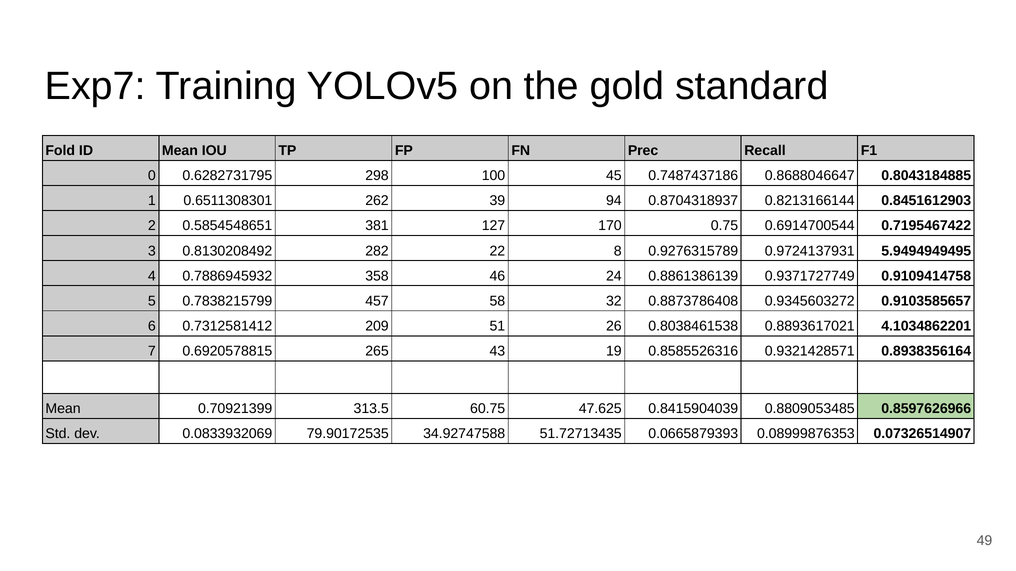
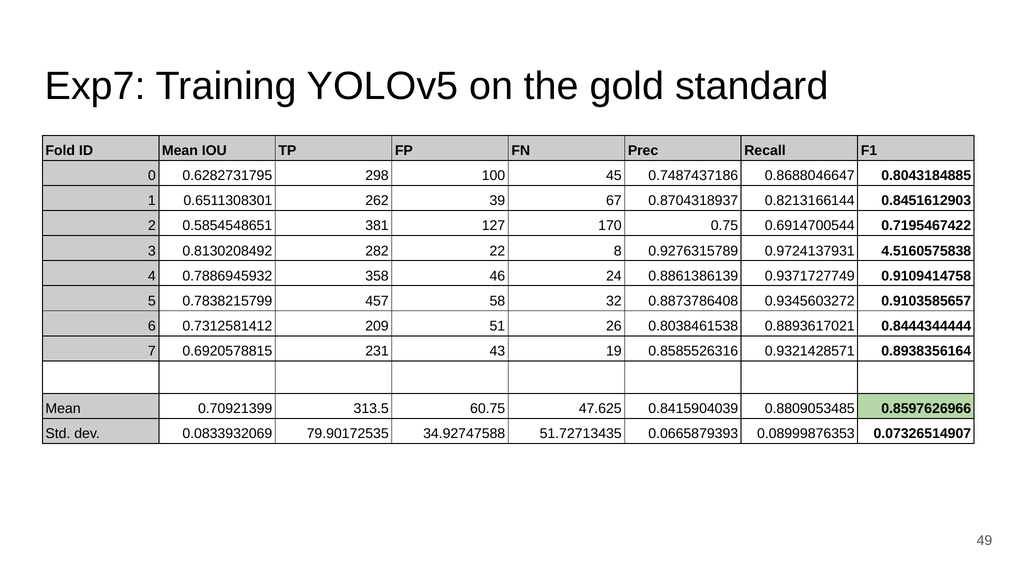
94: 94 -> 67
5.9494949495: 5.9494949495 -> 4.5160575838
4.1034862201: 4.1034862201 -> 0.8444344444
265: 265 -> 231
